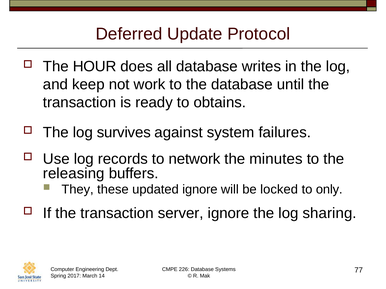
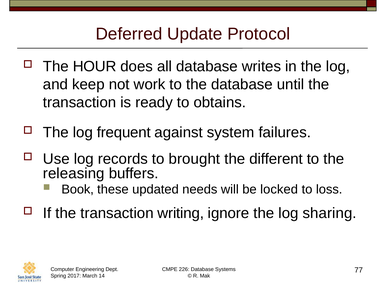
survives: survives -> frequent
network: network -> brought
minutes: minutes -> different
They: They -> Book
updated ignore: ignore -> needs
only: only -> loss
server: server -> writing
